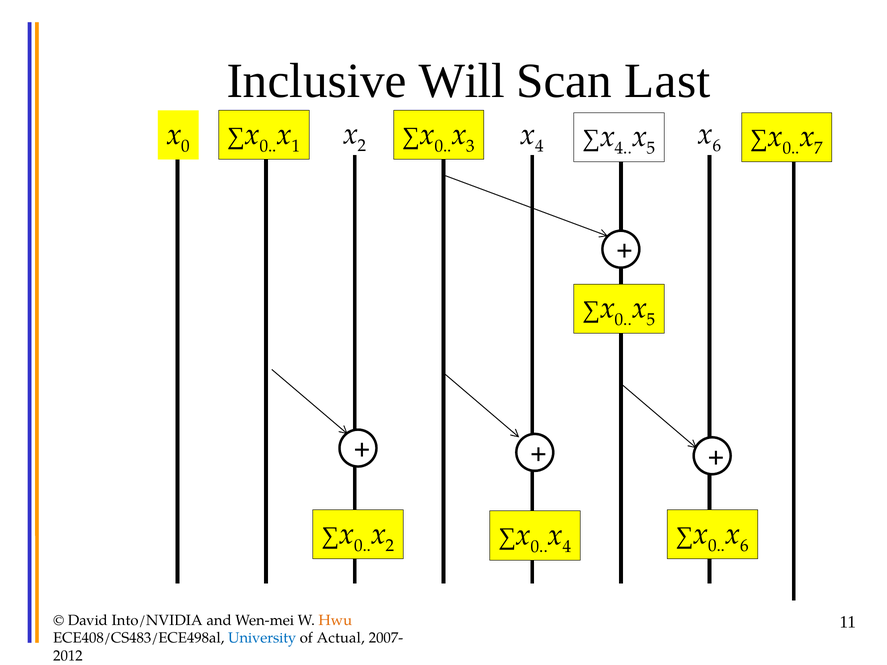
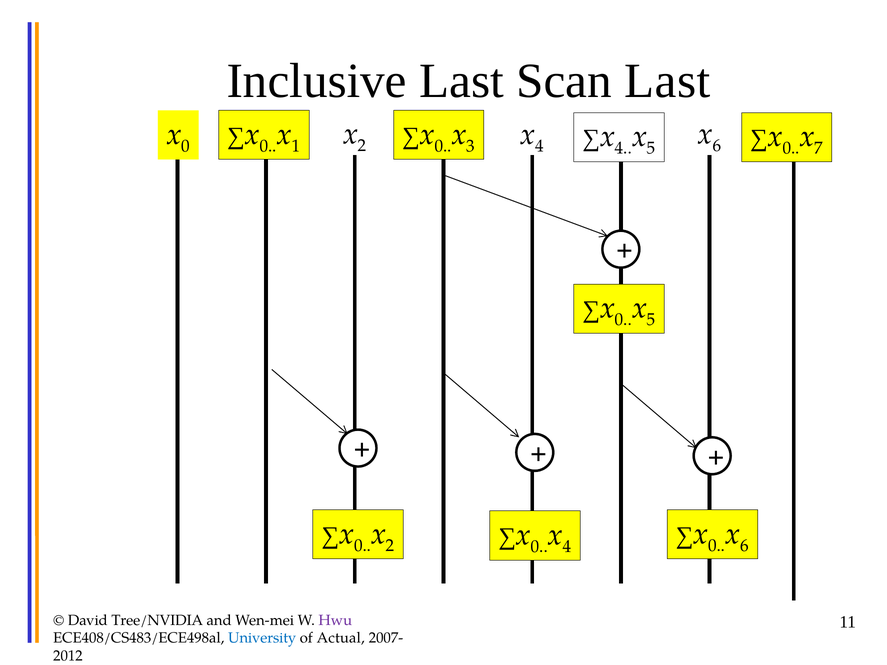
Inclusive Will: Will -> Last
Into/NVIDIA: Into/NVIDIA -> Tree/NVIDIA
Hwu colour: orange -> purple
